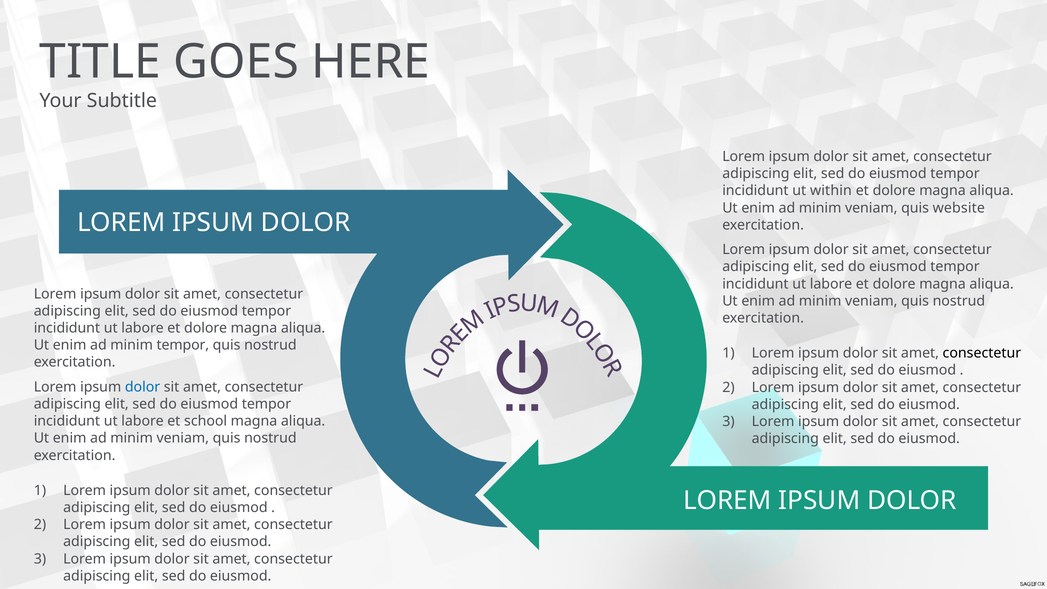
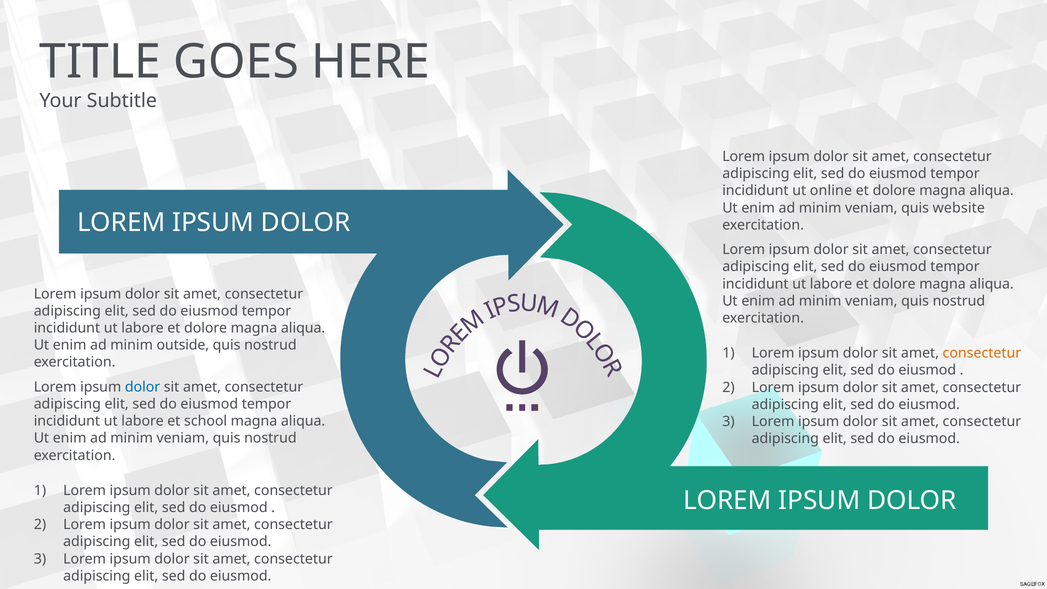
within: within -> online
minim tempor: tempor -> outside
consectetur at (982, 353) colour: black -> orange
